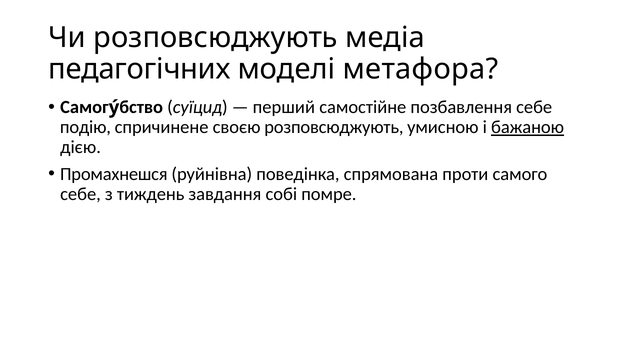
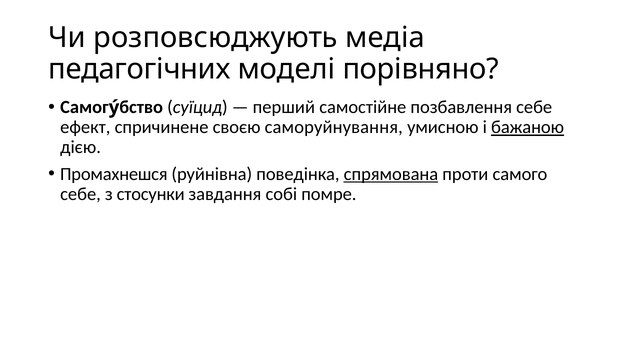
метафора: метафора -> порівняно
подію: подію -> ефект
своєю розповсюджують: розповсюджують -> саморуйнування
спрямована underline: none -> present
тиждень: тиждень -> стосунки
